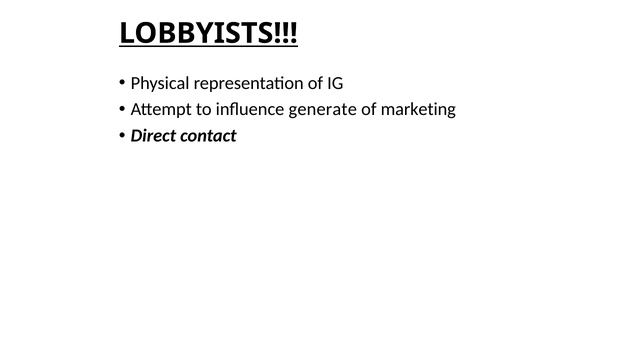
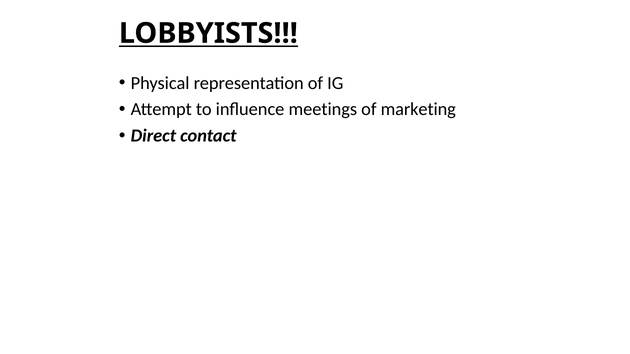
generate: generate -> meetings
